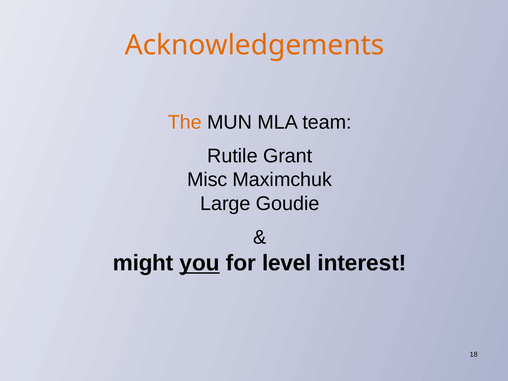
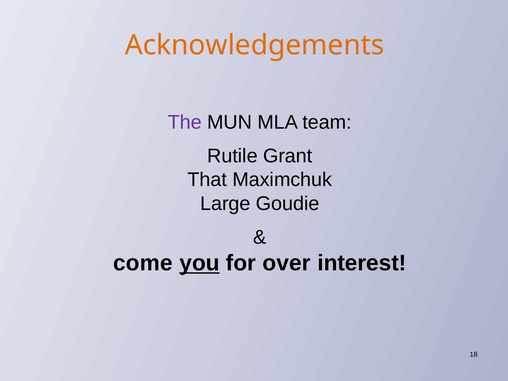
The colour: orange -> purple
Misc: Misc -> That
might: might -> come
level: level -> over
